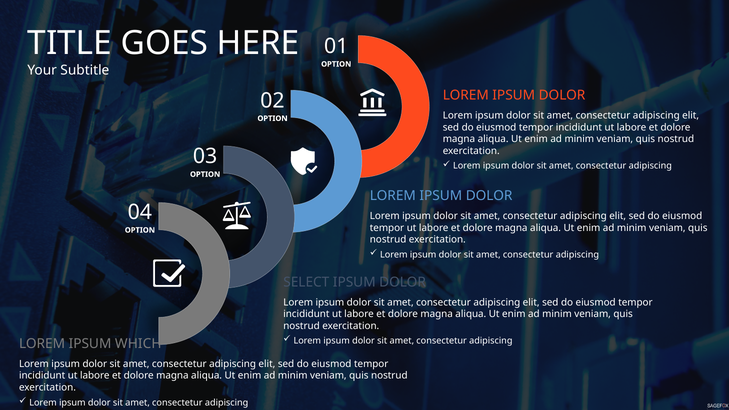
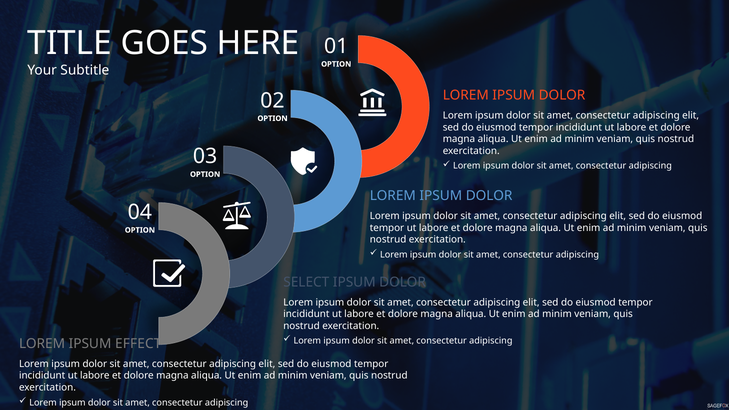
WHICH: WHICH -> EFFECT
